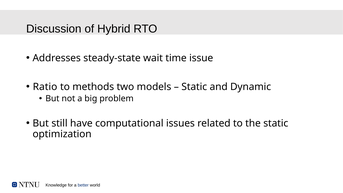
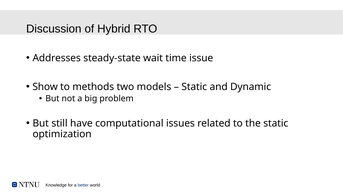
Ratio: Ratio -> Show
